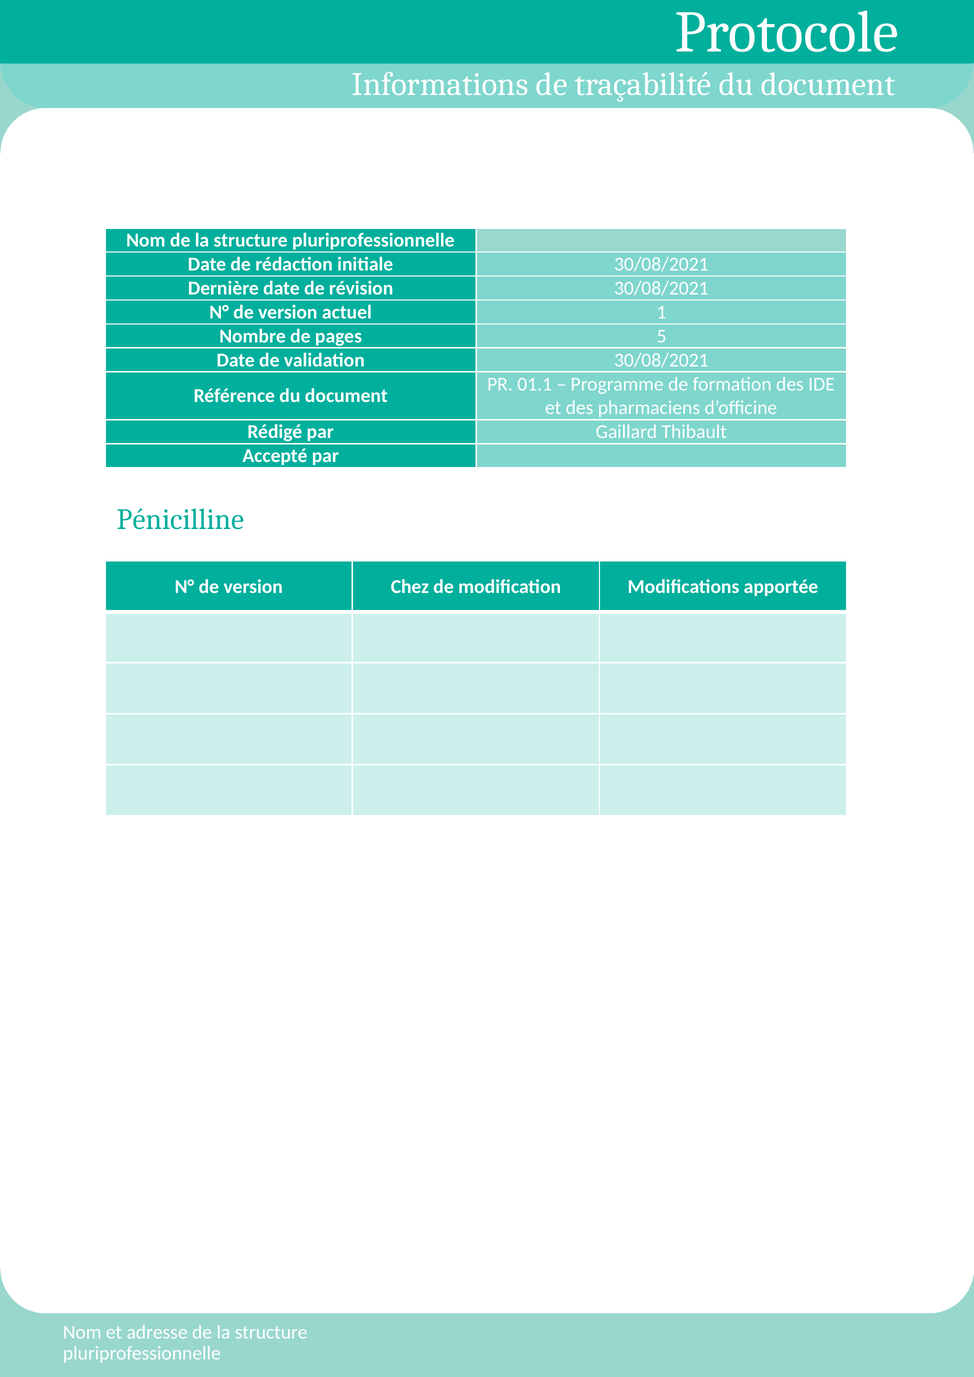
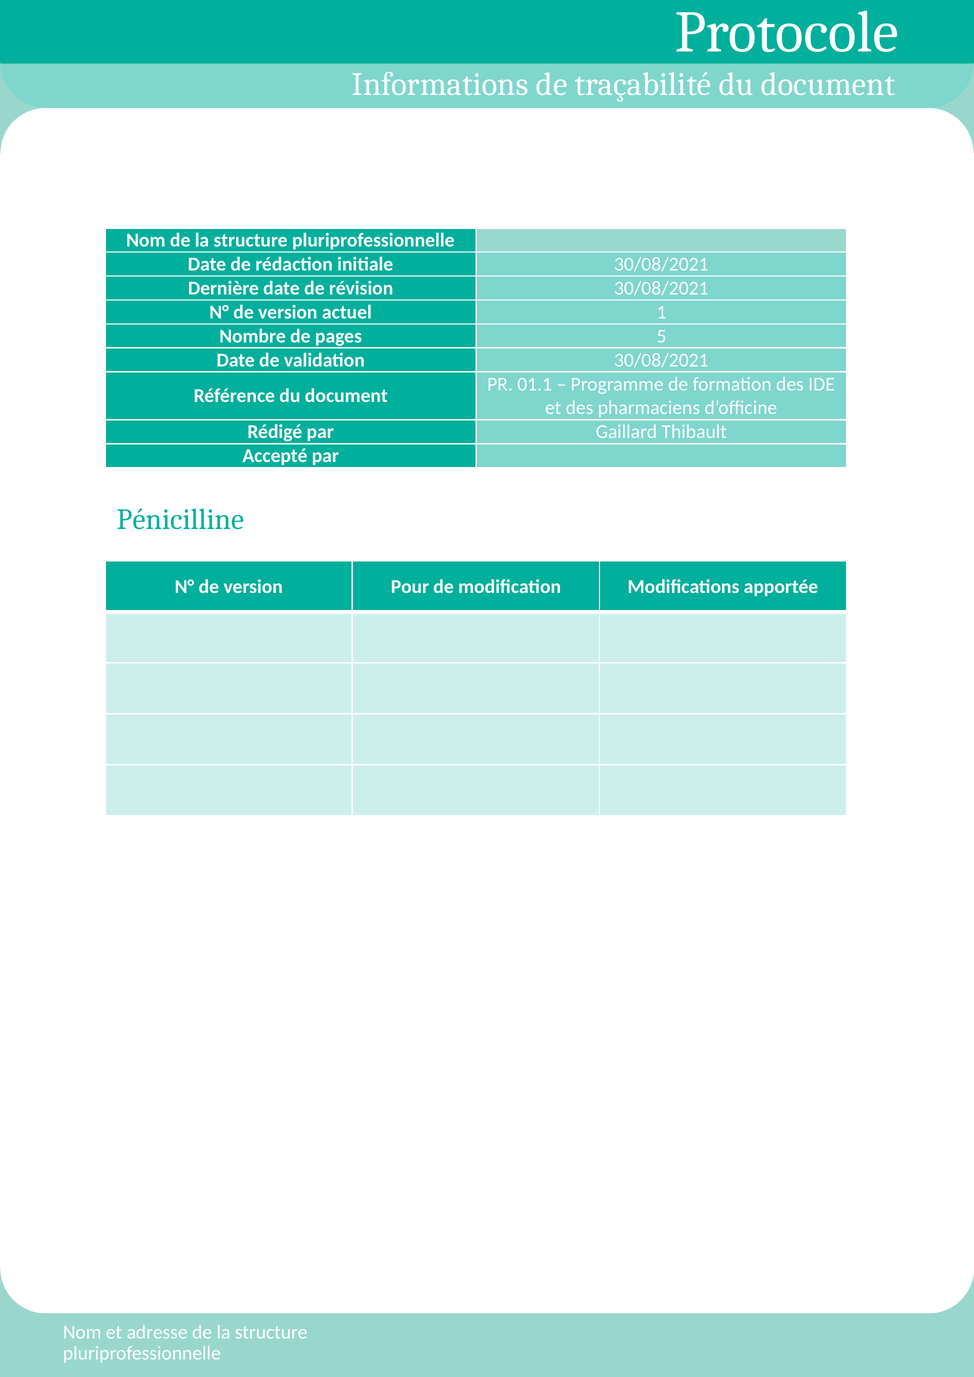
Chez: Chez -> Pour
